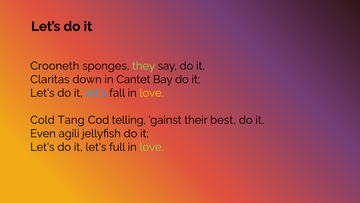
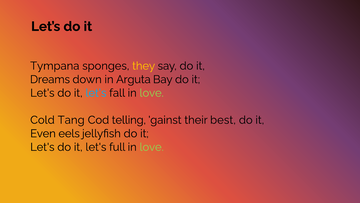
Crooneth: Crooneth -> Tympana
they colour: light green -> yellow
Claritas: Claritas -> Dreams
Cantet: Cantet -> Arguta
love at (152, 93) colour: yellow -> light green
agili: agili -> eels
